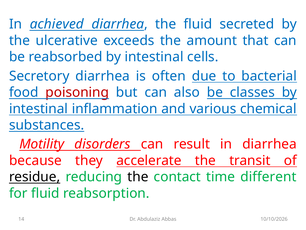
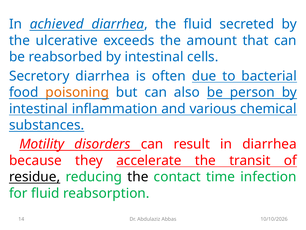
poisoning colour: red -> orange
classes: classes -> person
different: different -> infection
